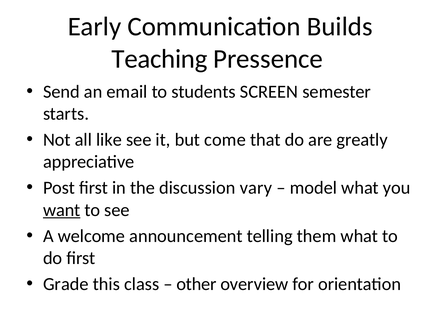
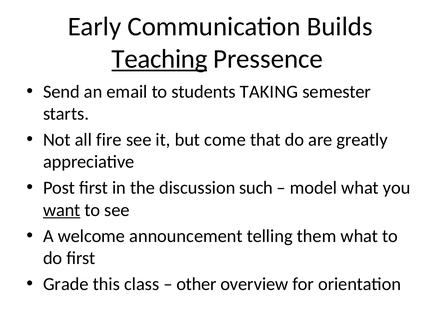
Teaching underline: none -> present
SCREEN: SCREEN -> TAKING
like: like -> fire
vary: vary -> such
